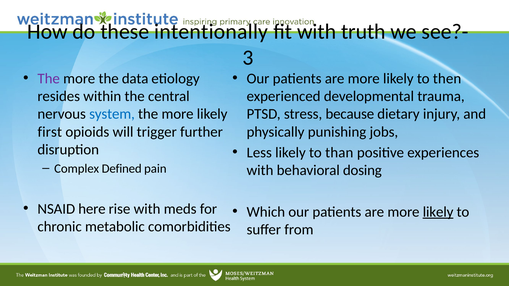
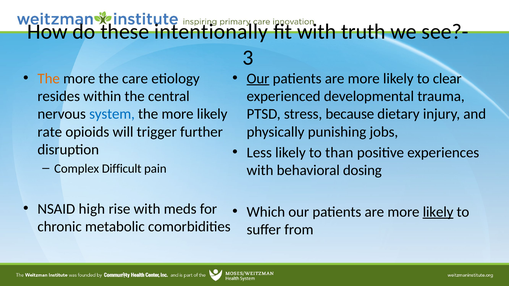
The at (49, 79) colour: purple -> orange
data: data -> care
Our at (258, 79) underline: none -> present
then: then -> clear
first: first -> rate
Defined: Defined -> Difficult
here: here -> high
